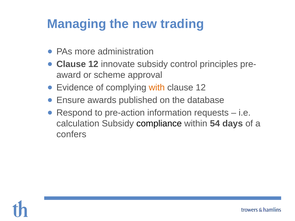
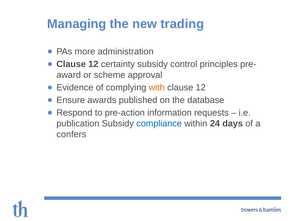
innovate: innovate -> certainty
calculation: calculation -> publication
compliance colour: black -> blue
54: 54 -> 24
